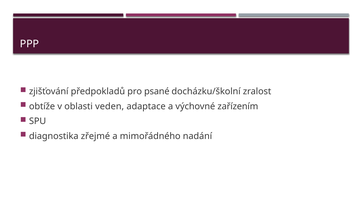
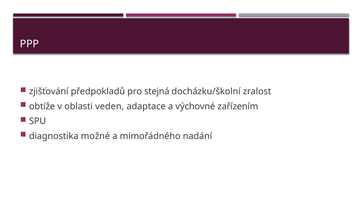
psané: psané -> stejná
zřejmé: zřejmé -> možné
